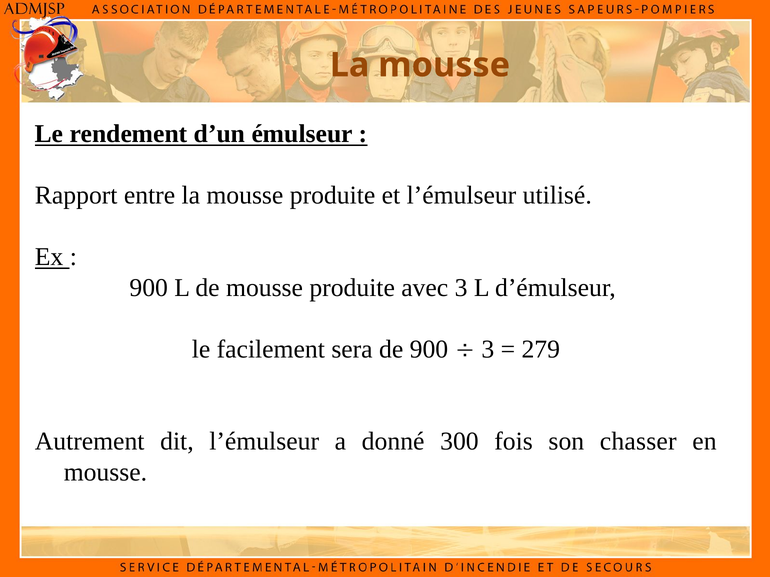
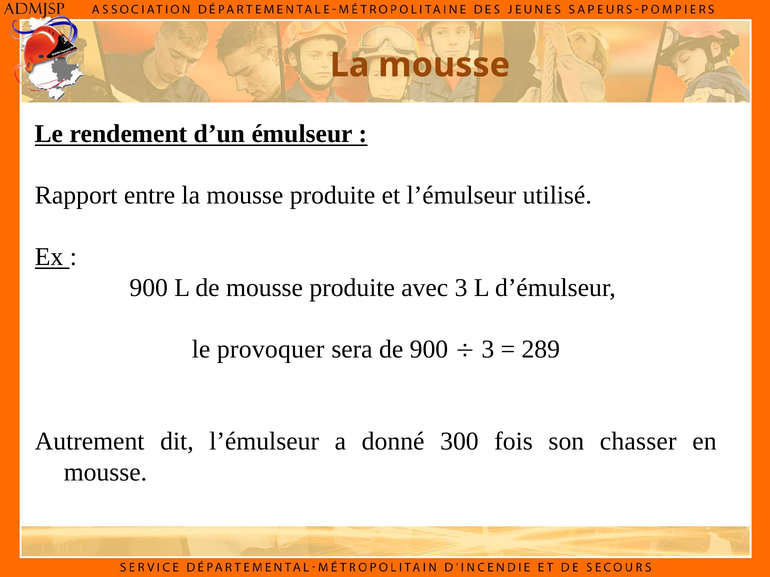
facilement: facilement -> provoquer
279: 279 -> 289
